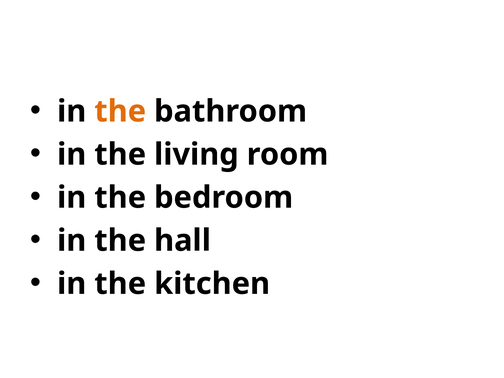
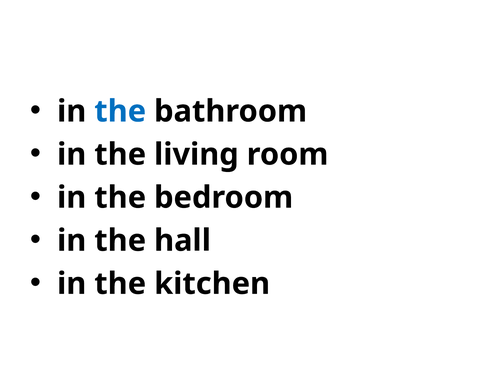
the at (120, 111) colour: orange -> blue
